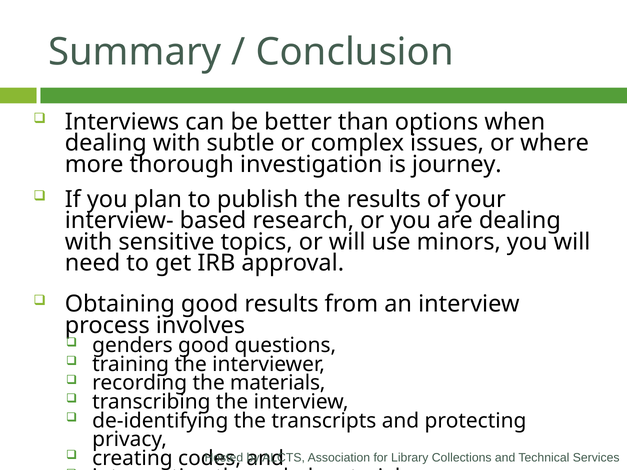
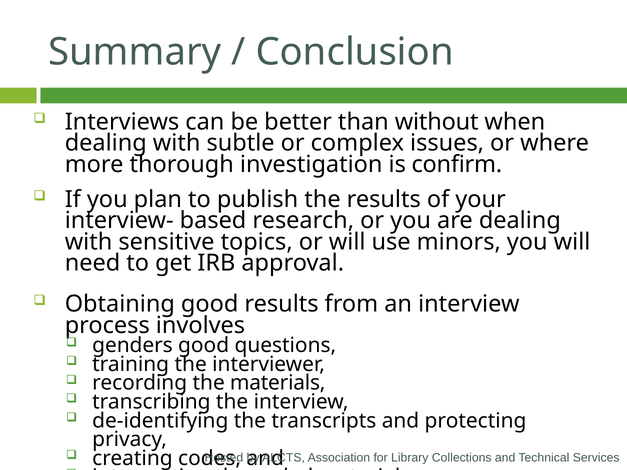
options: options -> without
journey: journey -> confirm
